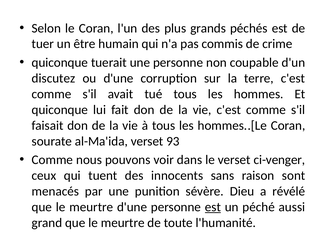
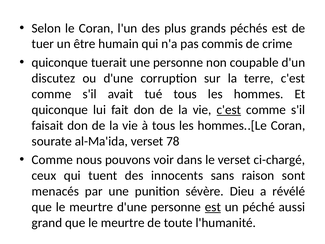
c'est at (229, 110) underline: none -> present
93: 93 -> 78
ci-venger: ci-venger -> ci-chargé
